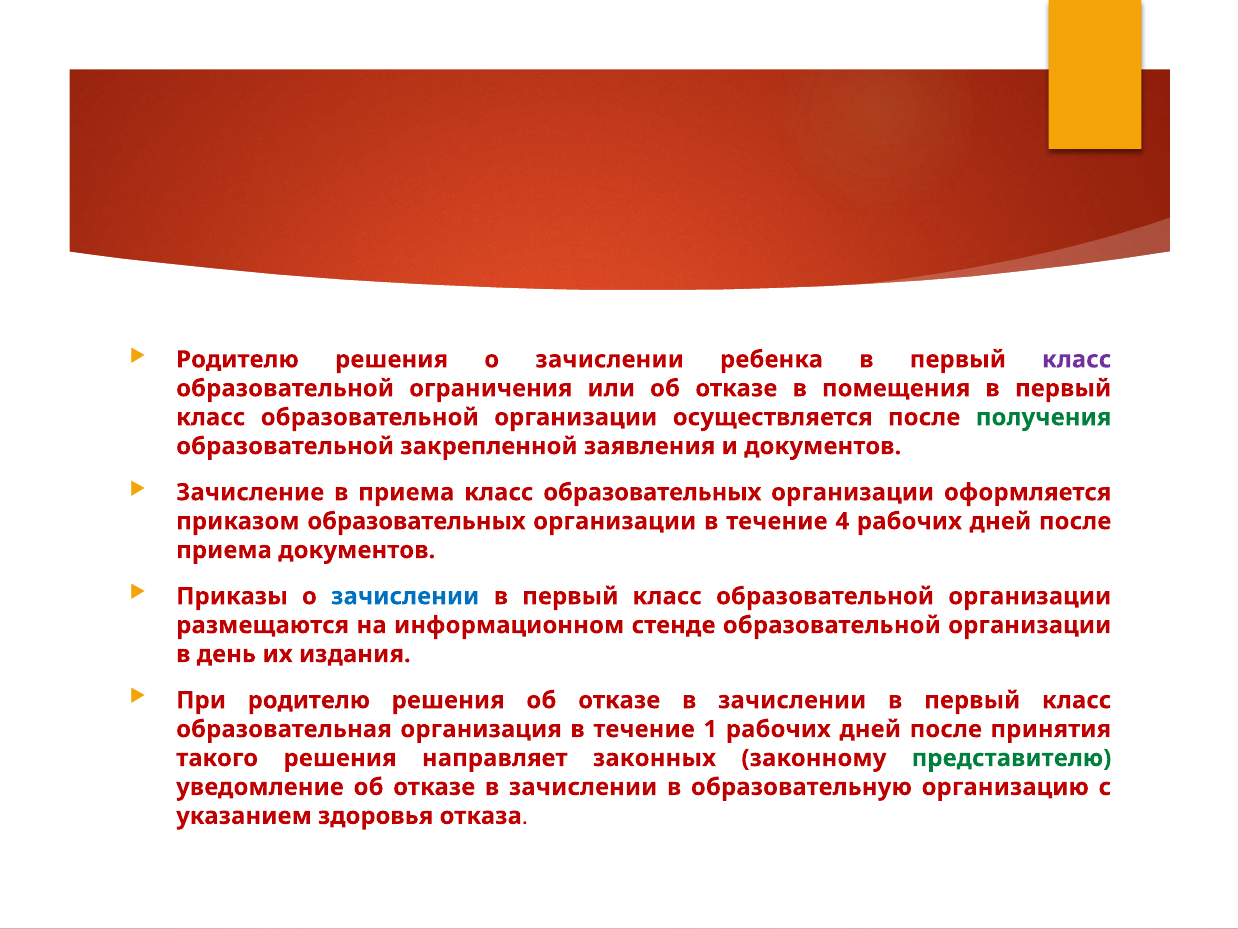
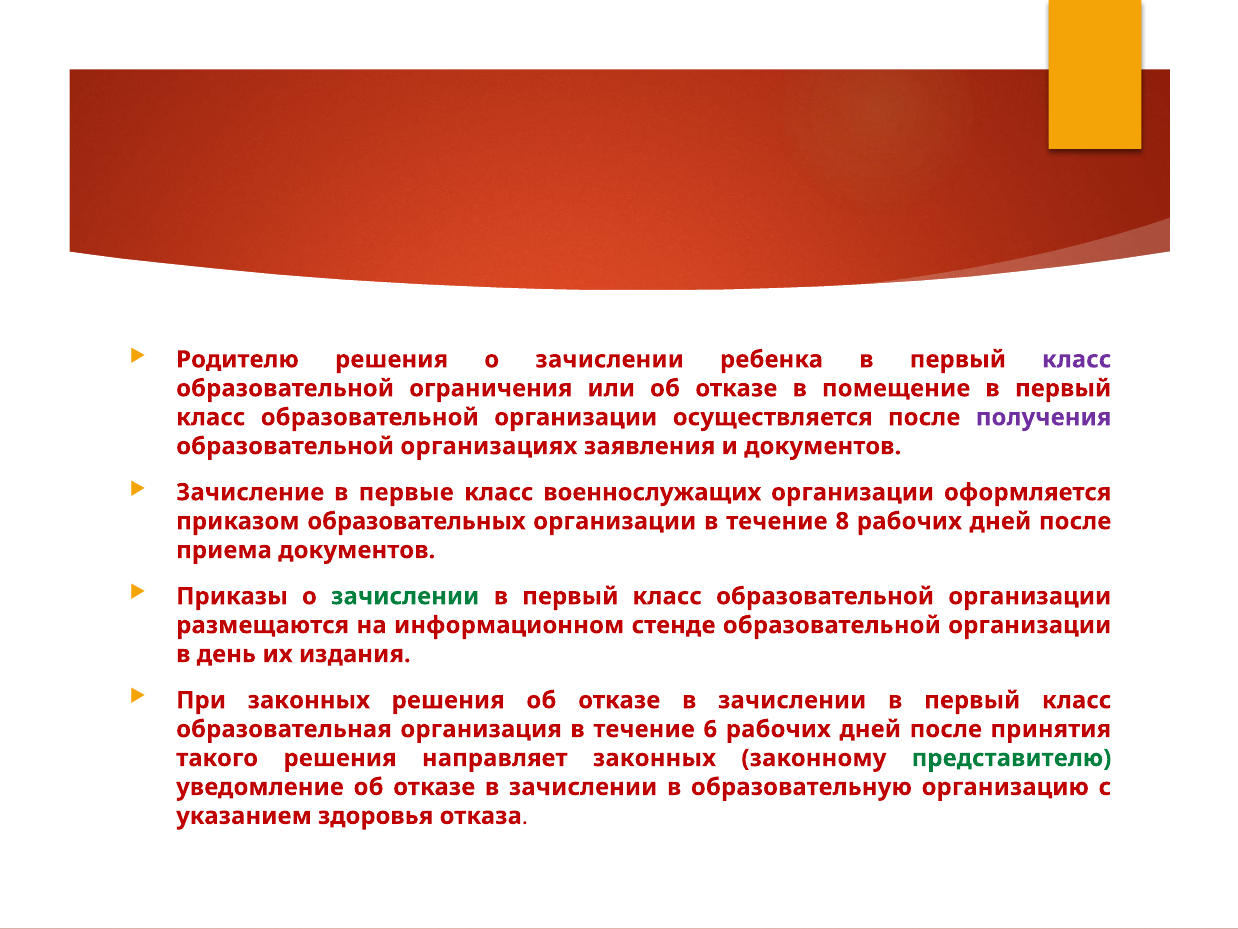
помещения: помещения -> помещение
получения colour: green -> purple
закрепленной: закрепленной -> организациях
в приема: приема -> первые
класс образовательных: образовательных -> военнослужащих
4: 4 -> 8
зачислении at (405, 596) colour: blue -> green
При родителю: родителю -> законных
1: 1 -> 6
